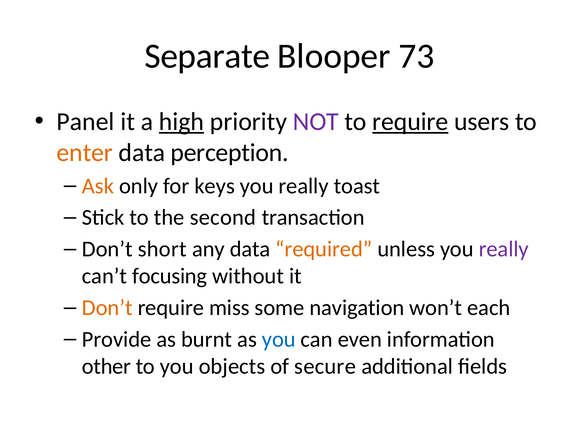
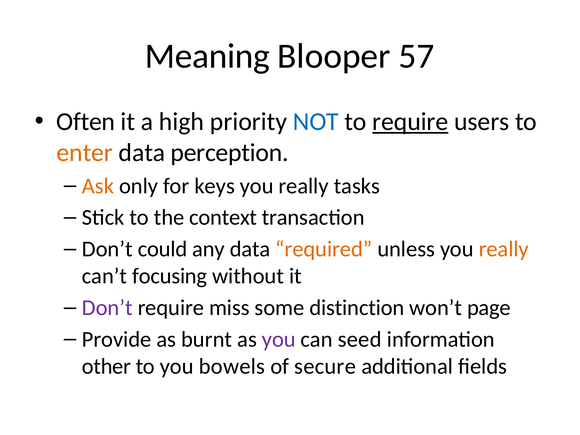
Separate: Separate -> Meaning
73: 73 -> 57
Panel: Panel -> Often
high underline: present -> none
NOT colour: purple -> blue
toast: toast -> tasks
second: second -> context
short: short -> could
really at (504, 249) colour: purple -> orange
Don’t at (107, 308) colour: orange -> purple
navigation: navigation -> distinction
each: each -> page
you at (279, 339) colour: blue -> purple
even: even -> seed
objects: objects -> bowels
